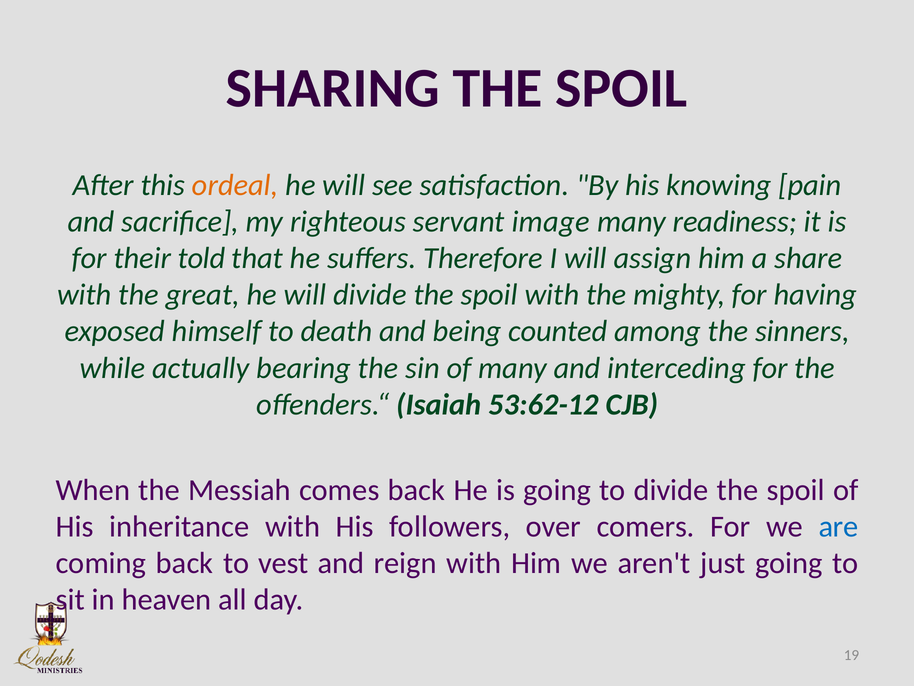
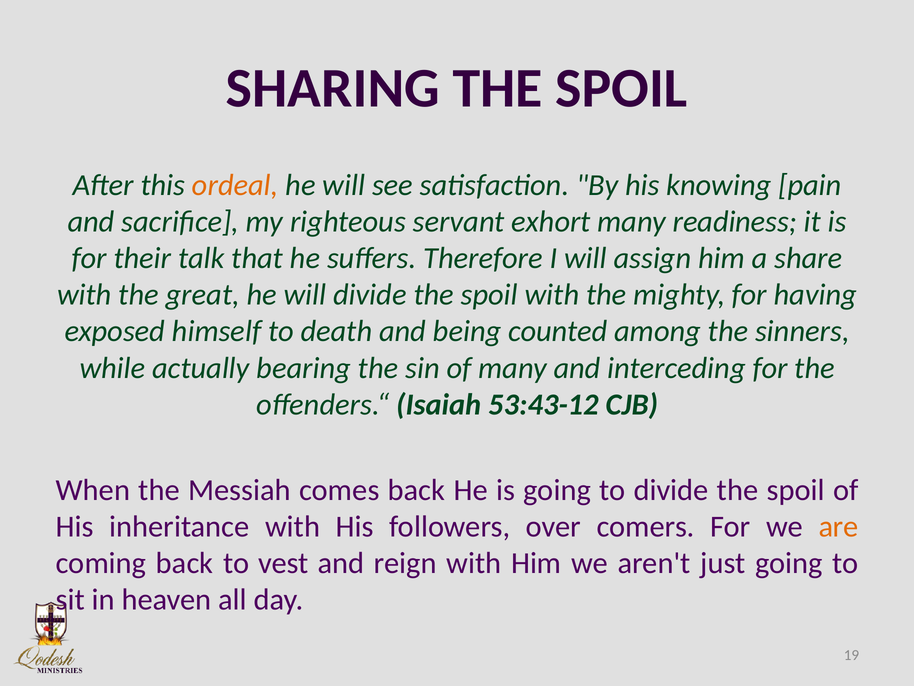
image: image -> exhort
told: told -> talk
53:62-12: 53:62-12 -> 53:43-12
are colour: blue -> orange
